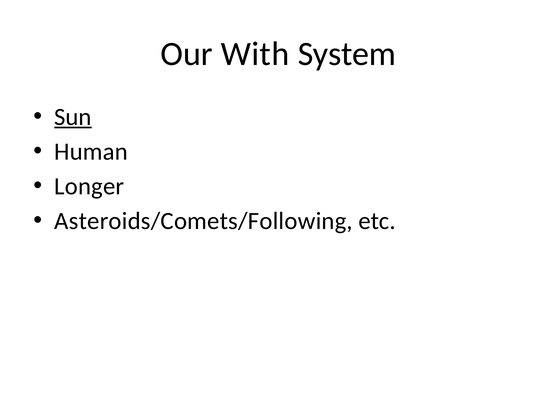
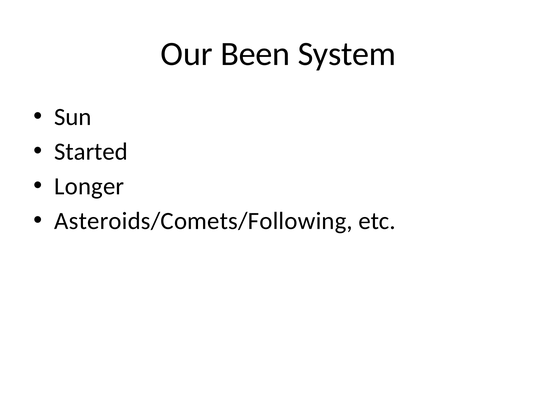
With: With -> Been
Sun underline: present -> none
Human: Human -> Started
